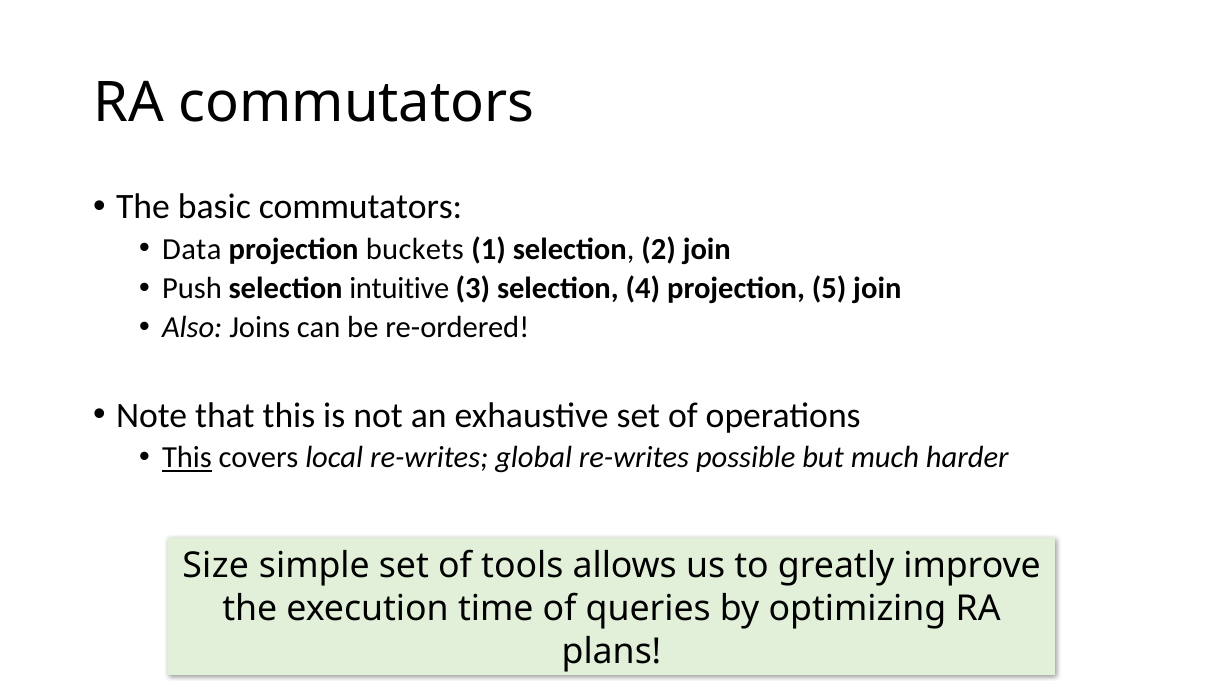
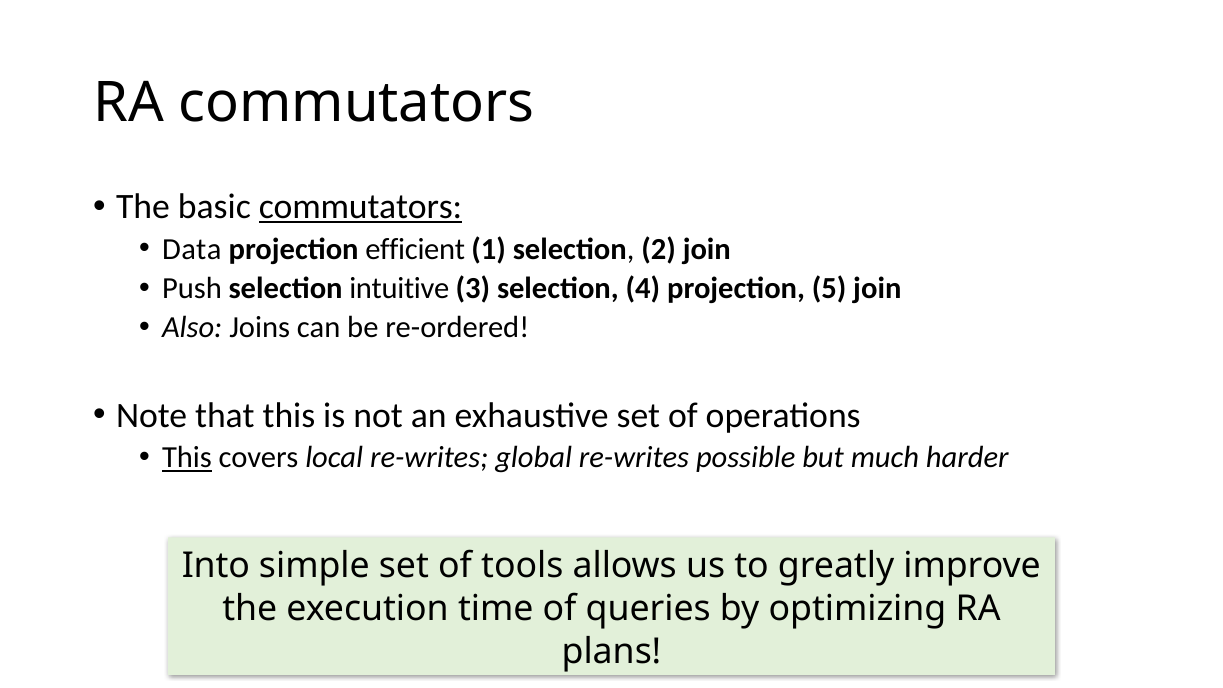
commutators at (360, 207) underline: none -> present
buckets: buckets -> efficient
Size: Size -> Into
